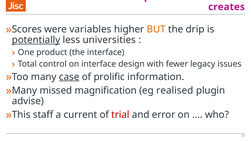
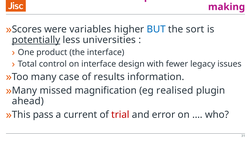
creates: creates -> making
BUT colour: orange -> blue
drip: drip -> sort
case underline: present -> none
prolific: prolific -> results
advise: advise -> ahead
staff: staff -> pass
